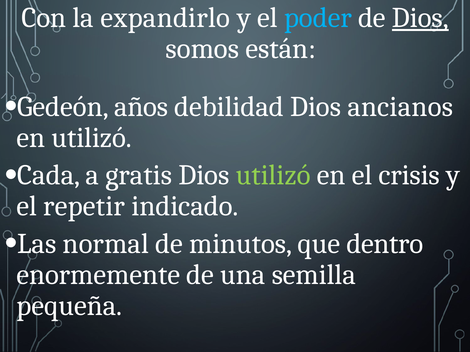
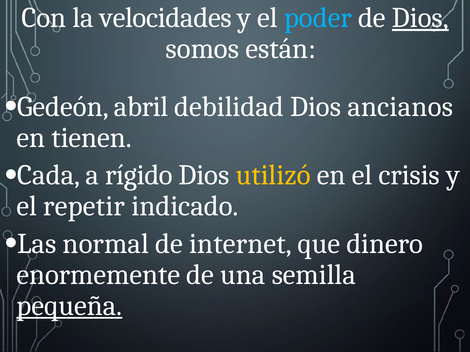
expandirlo: expandirlo -> velocidades
años: años -> abril
en utilizó: utilizó -> tienen
gratis: gratis -> rígido
utilizó at (273, 175) colour: light green -> yellow
minutos: minutos -> internet
dentro: dentro -> dinero
pequeña underline: none -> present
